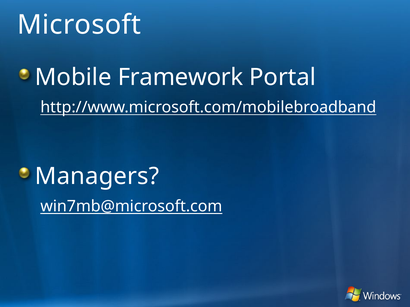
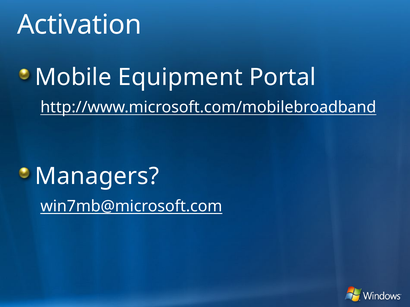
Microsoft: Microsoft -> Activation
Framework: Framework -> Equipment
